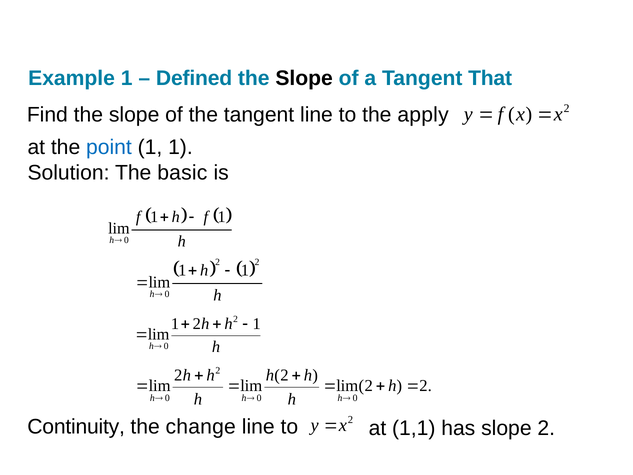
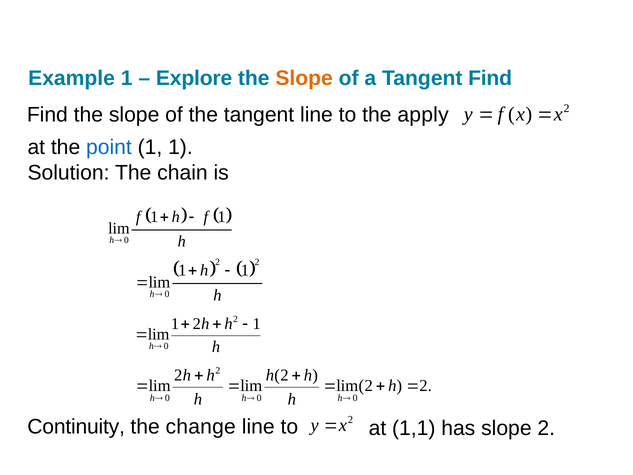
Defined: Defined -> Explore
Slope at (304, 78) colour: black -> orange
Tangent That: That -> Find
basic: basic -> chain
